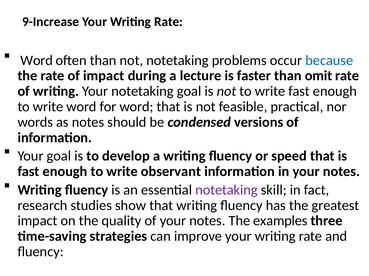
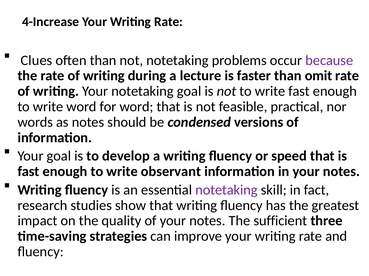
9-Increase: 9-Increase -> 4-Increase
Word at (37, 60): Word -> Clues
because colour: blue -> purple
the rate of impact: impact -> writing
examples: examples -> sufficient
